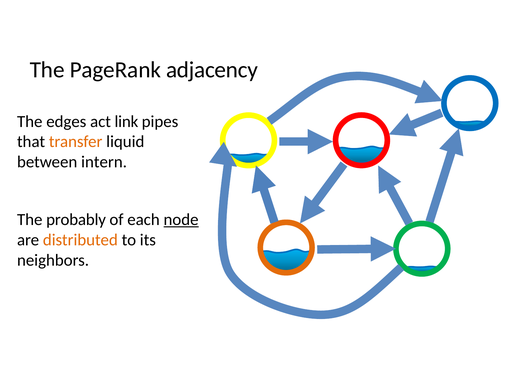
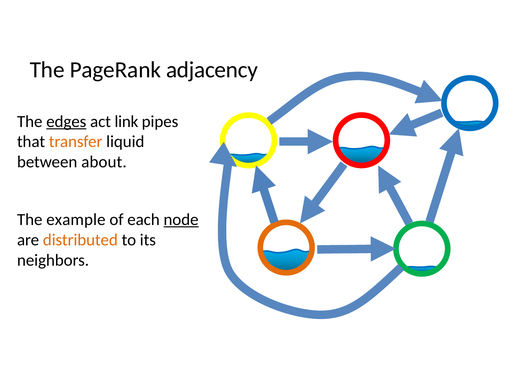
edges underline: none -> present
intern: intern -> about
probably: probably -> example
